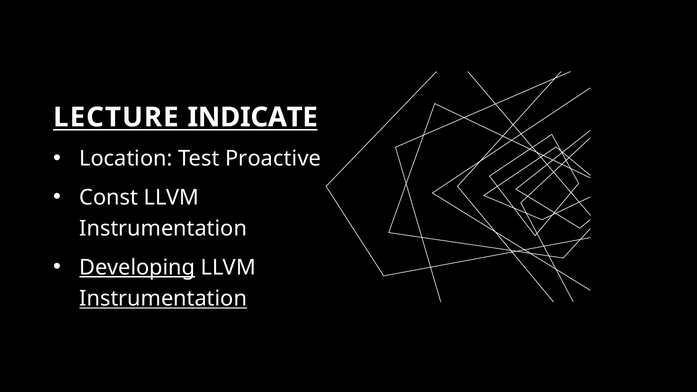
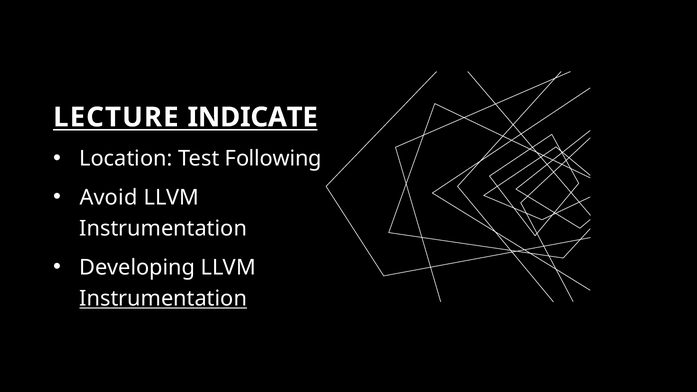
Proactive: Proactive -> Following
Const: Const -> Avoid
Developing underline: present -> none
